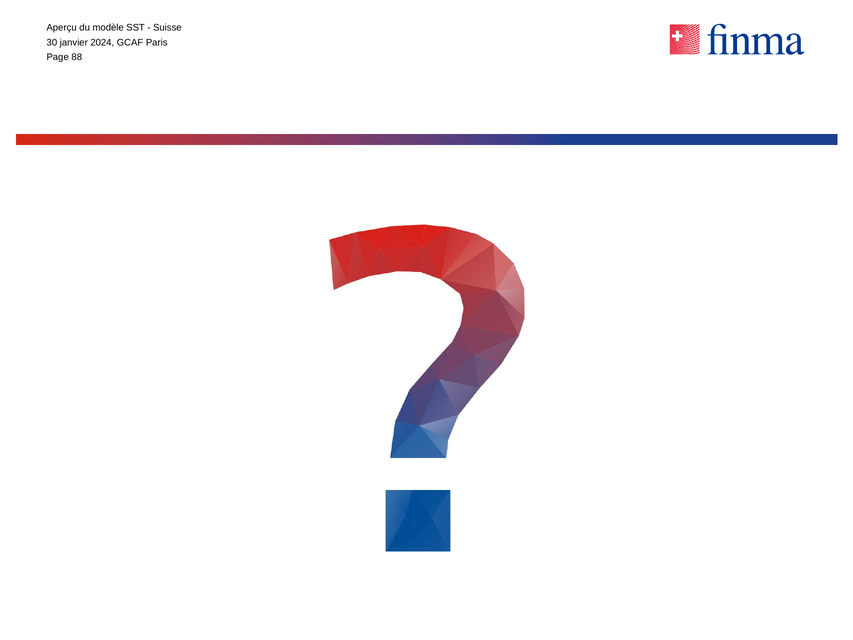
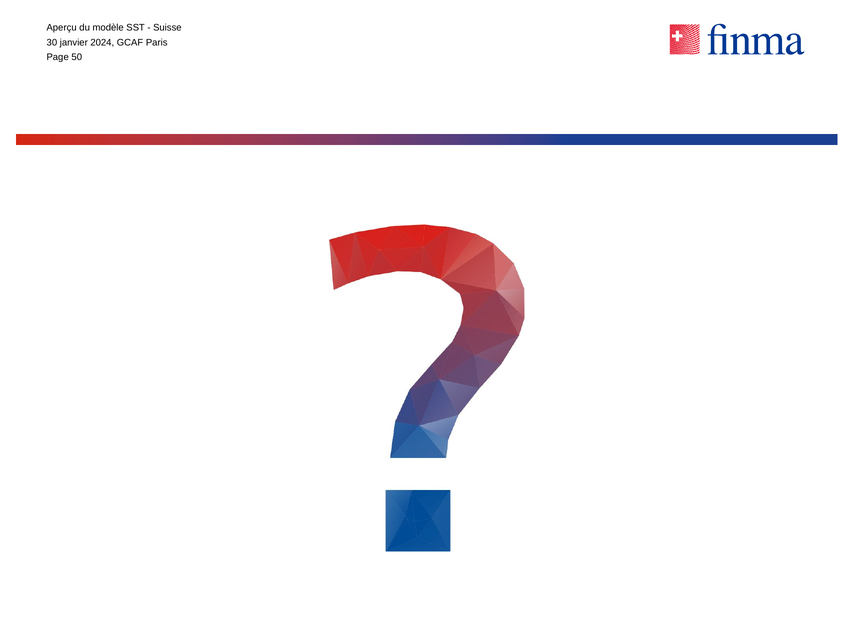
88: 88 -> 50
